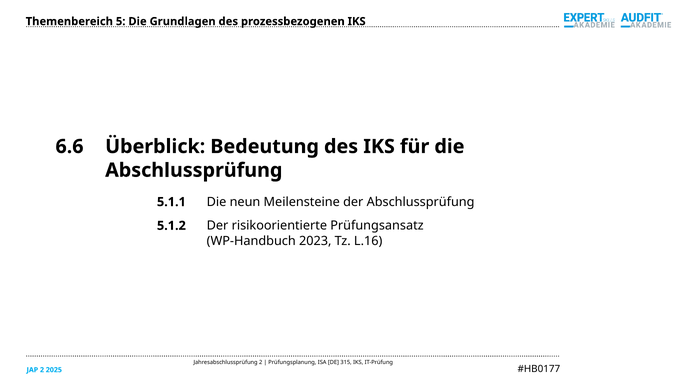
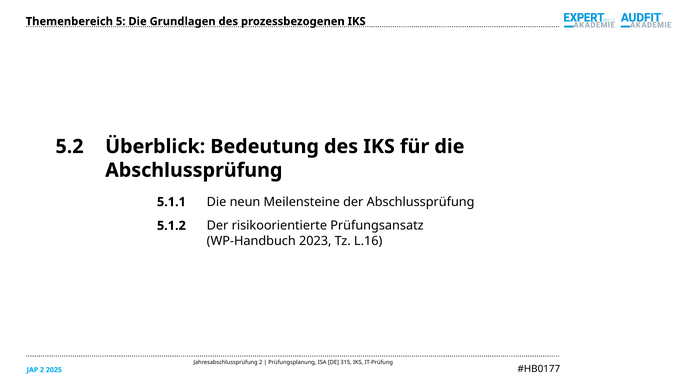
6.6: 6.6 -> 5.2
